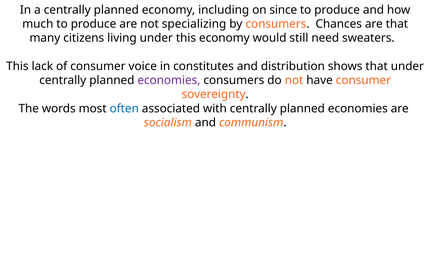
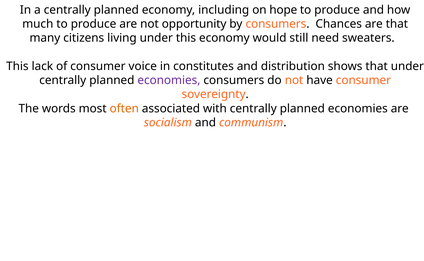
since: since -> hope
specializing: specializing -> opportunity
often colour: blue -> orange
